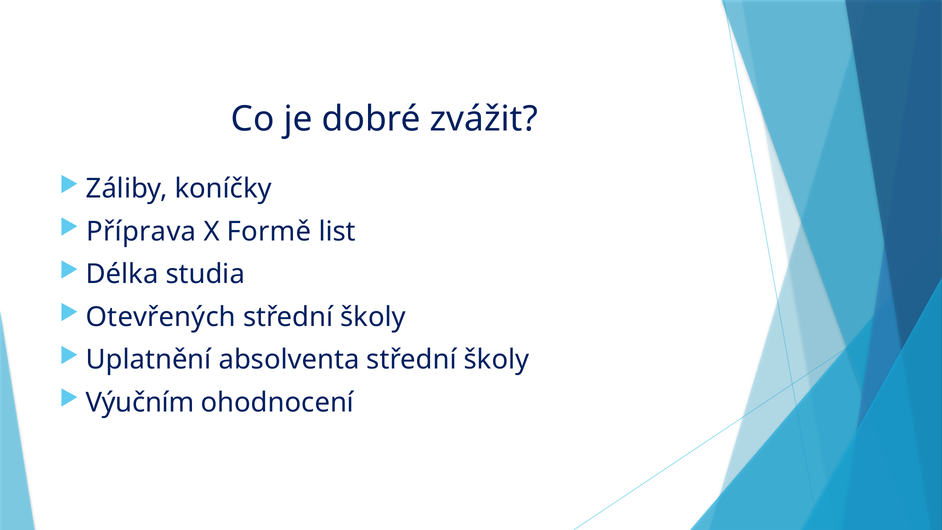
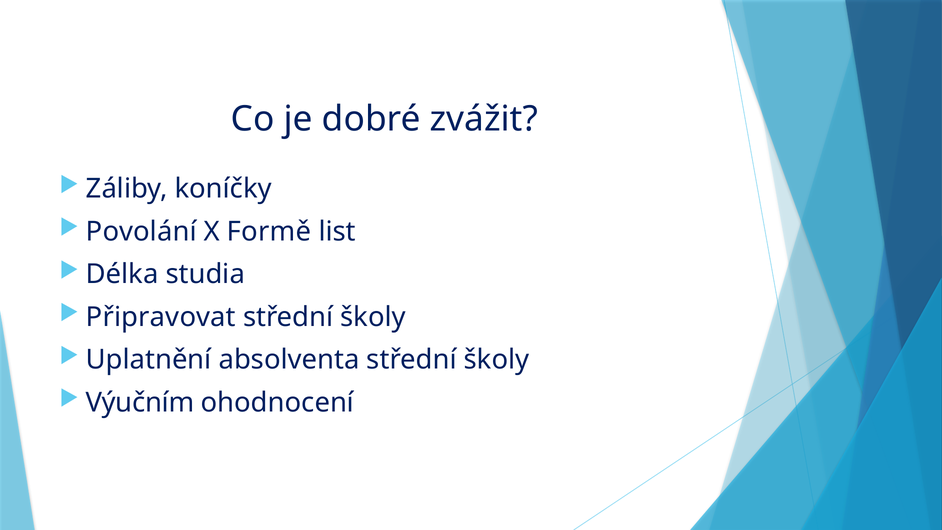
Příprava: Příprava -> Povolání
Otevřených: Otevřených -> Připravovat
